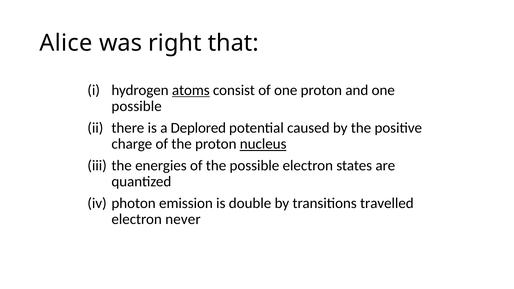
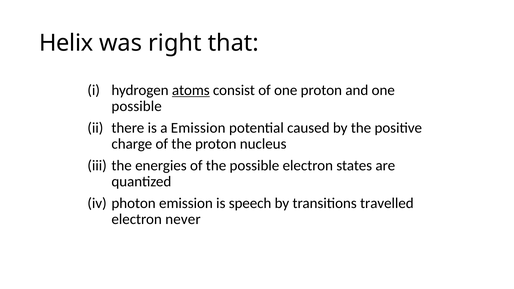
Alice: Alice -> Helix
a Deplored: Deplored -> Emission
nucleus underline: present -> none
double: double -> speech
